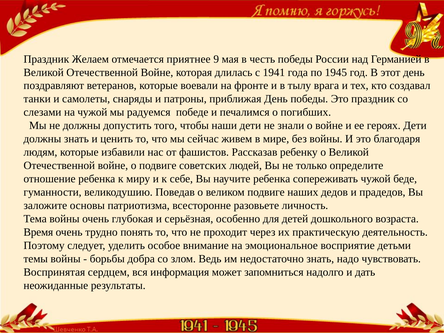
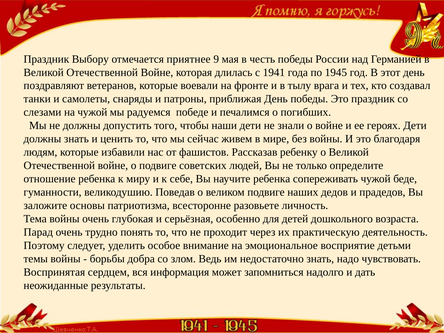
Желаем: Желаем -> Выбору
Время: Время -> Парад
